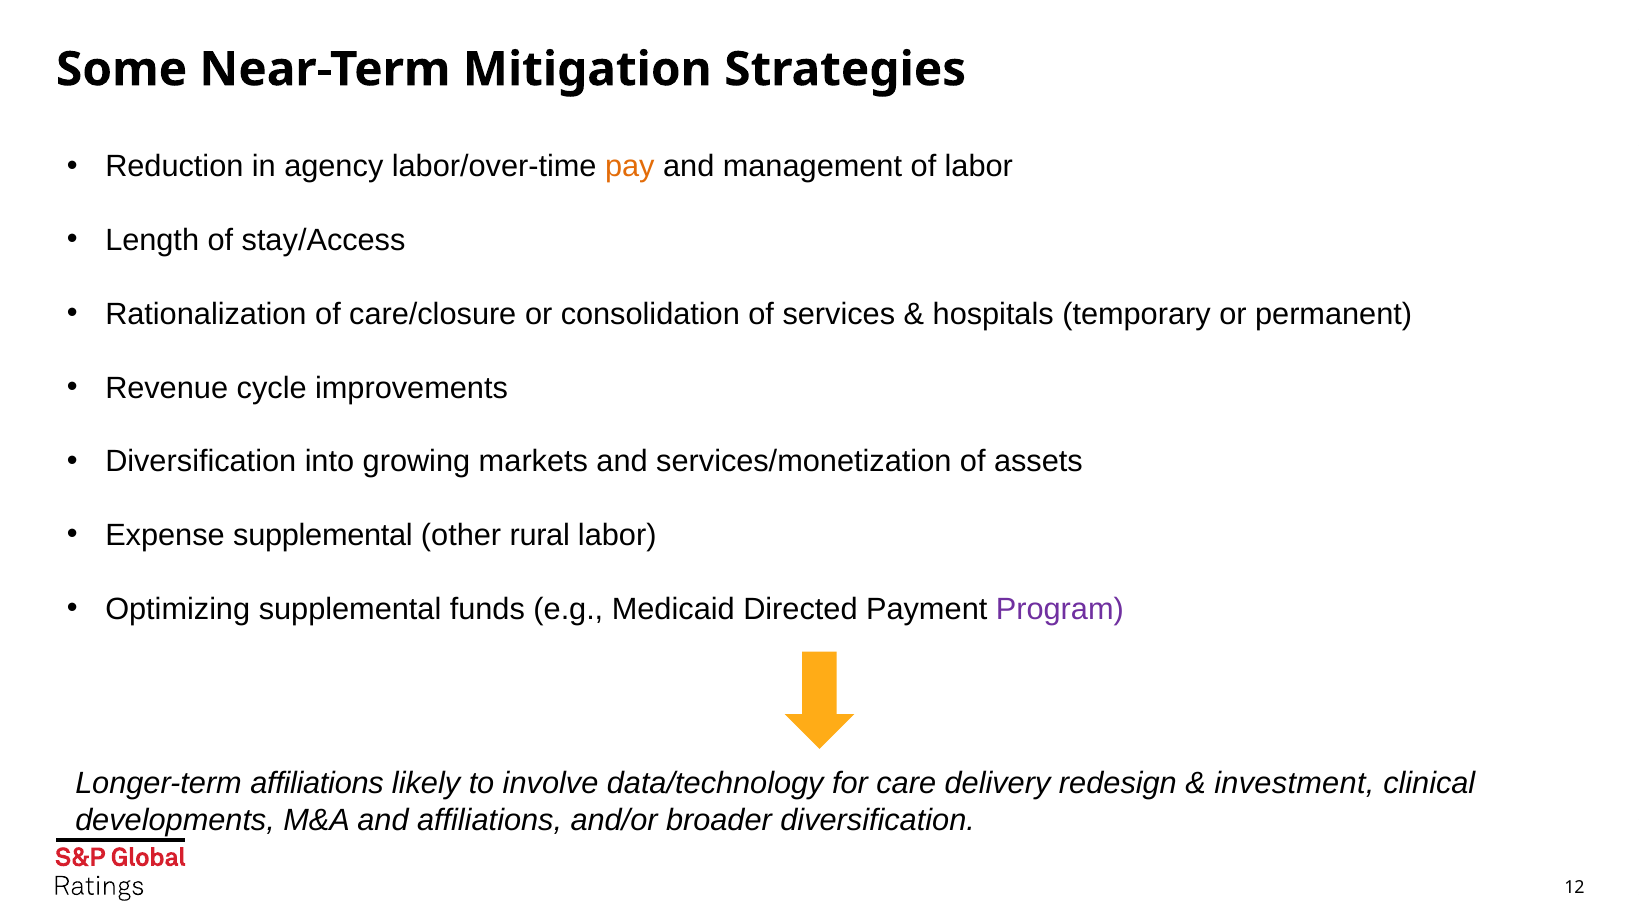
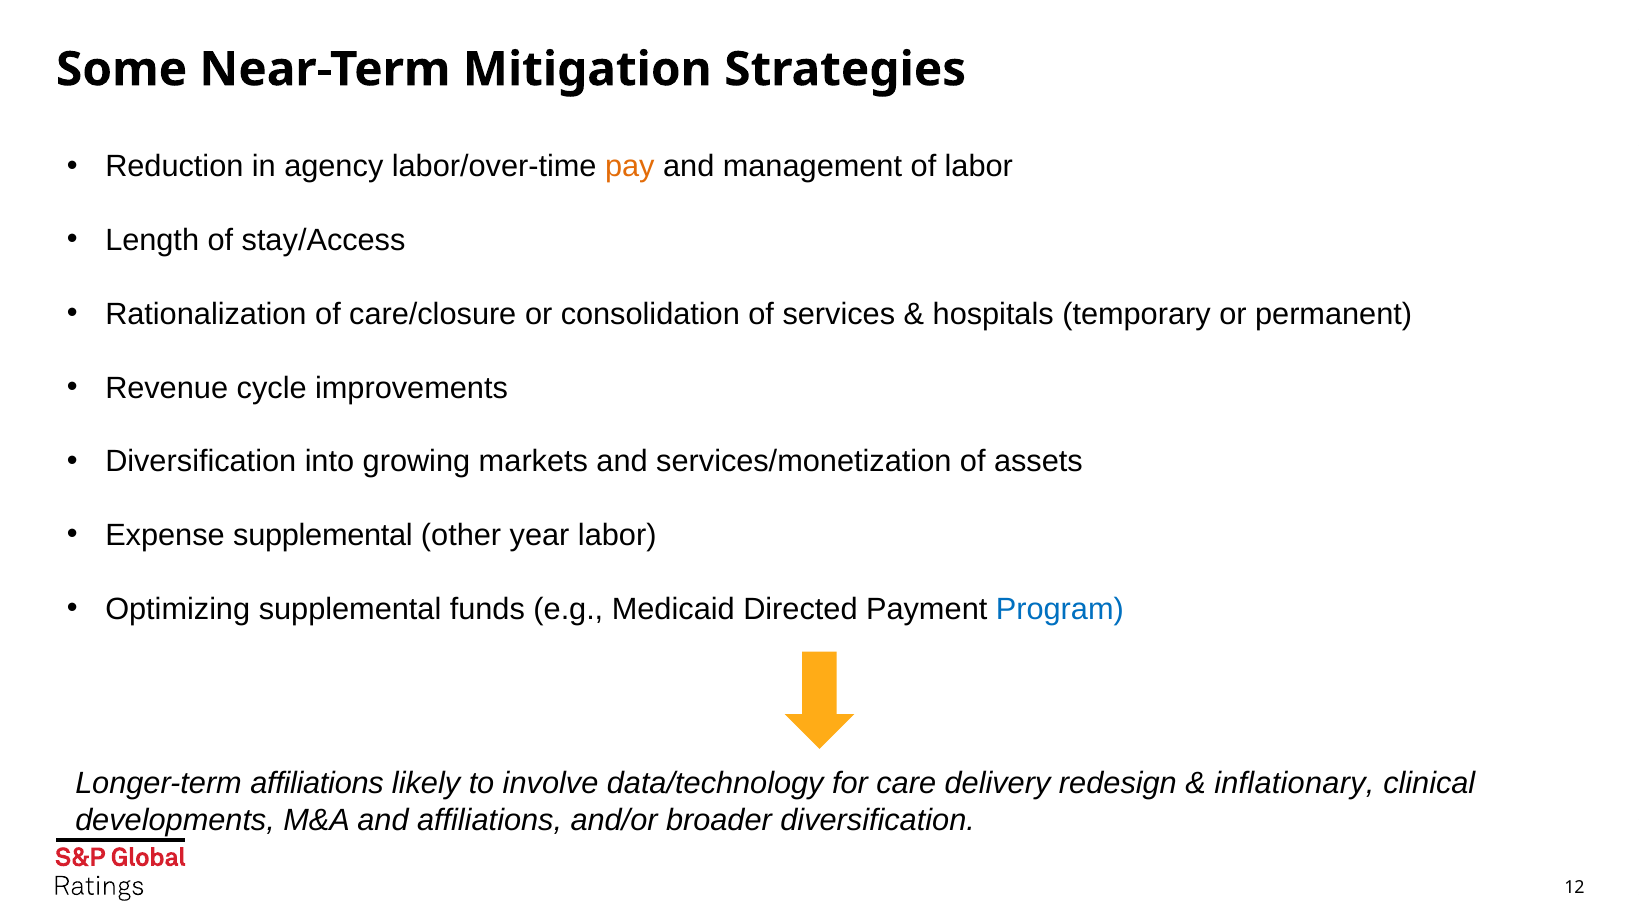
rural: rural -> year
Program colour: purple -> blue
investment: investment -> inflationary
